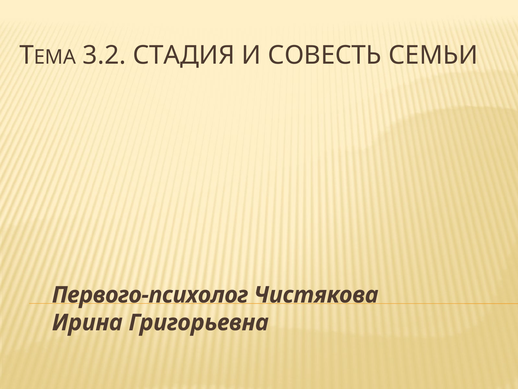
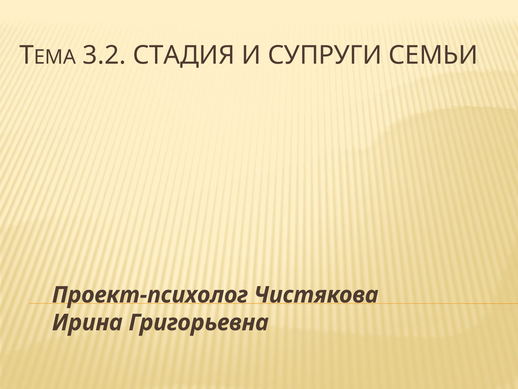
СОВЕСТЬ: СОВЕСТЬ -> СУПРУГИ
Первого-психолог: Первого-психолог -> Проект-психолог
